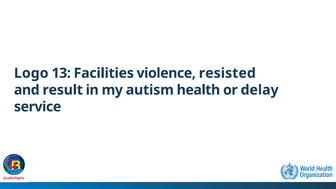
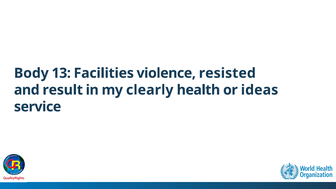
Logo: Logo -> Body
autism: autism -> clearly
delay: delay -> ideas
